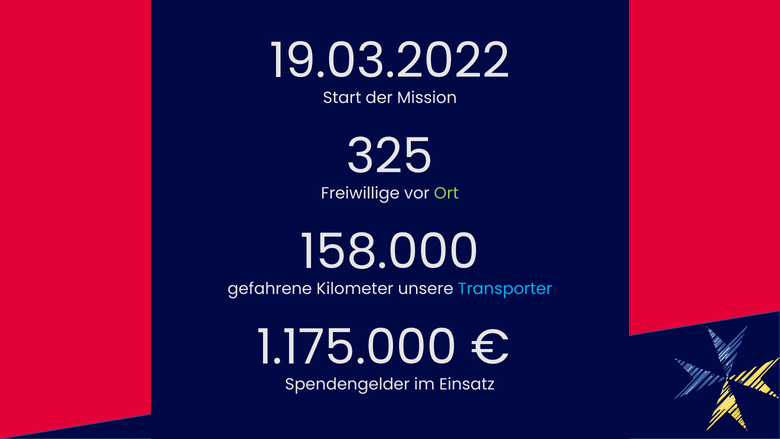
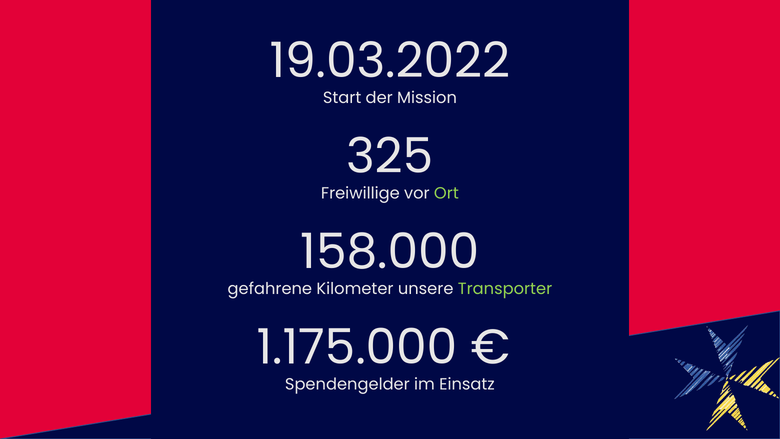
Transporter colour: light blue -> light green
